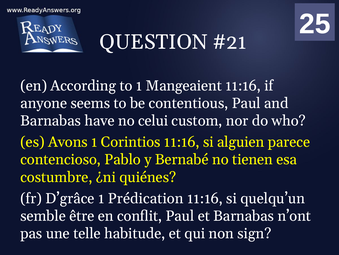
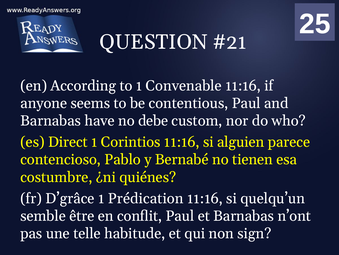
Mangeaient: Mangeaient -> Convenable
celui: celui -> debe
Avons: Avons -> Direct
